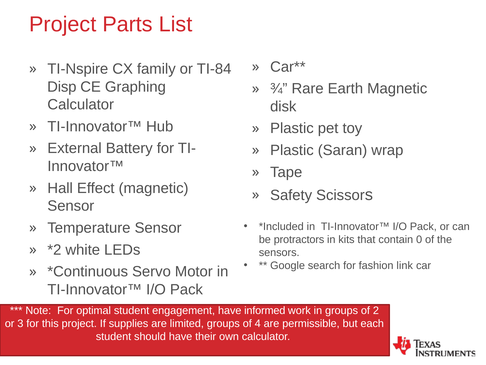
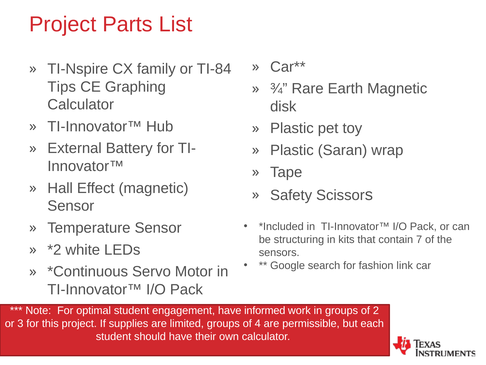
Disp: Disp -> Tips
protractors: protractors -> structuring
0: 0 -> 7
